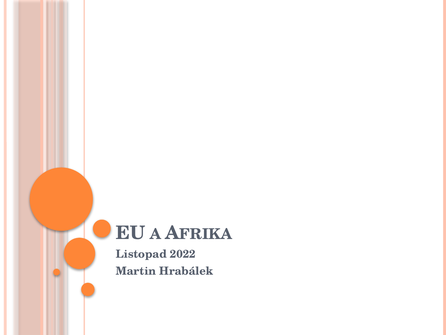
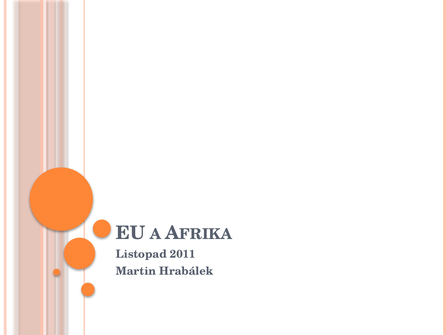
2022: 2022 -> 2011
